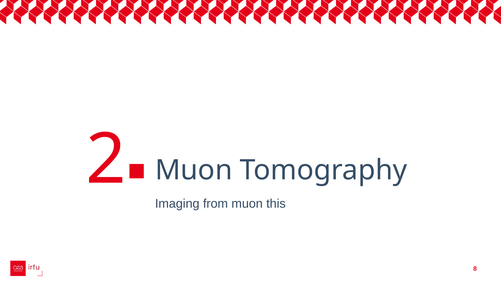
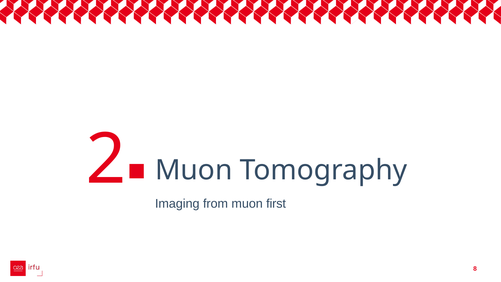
this: this -> first
